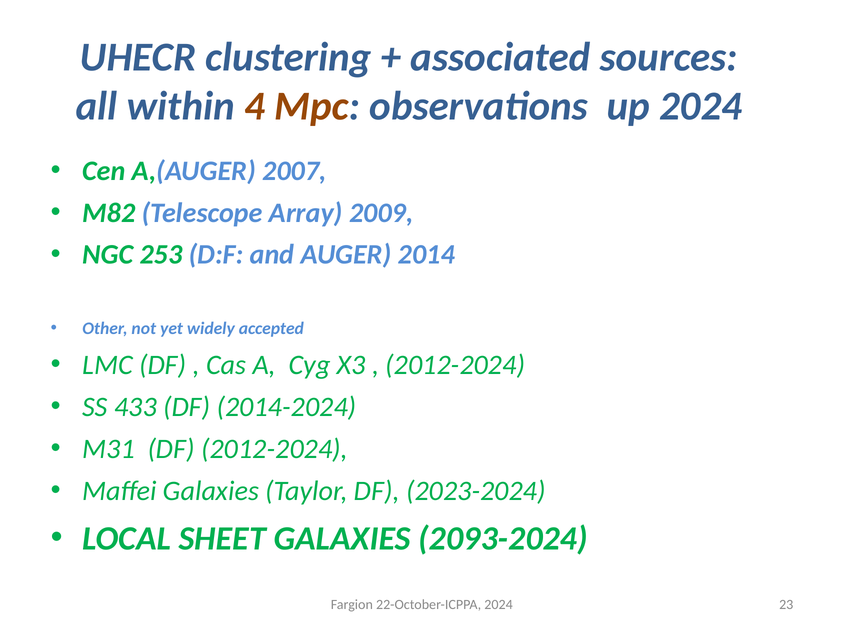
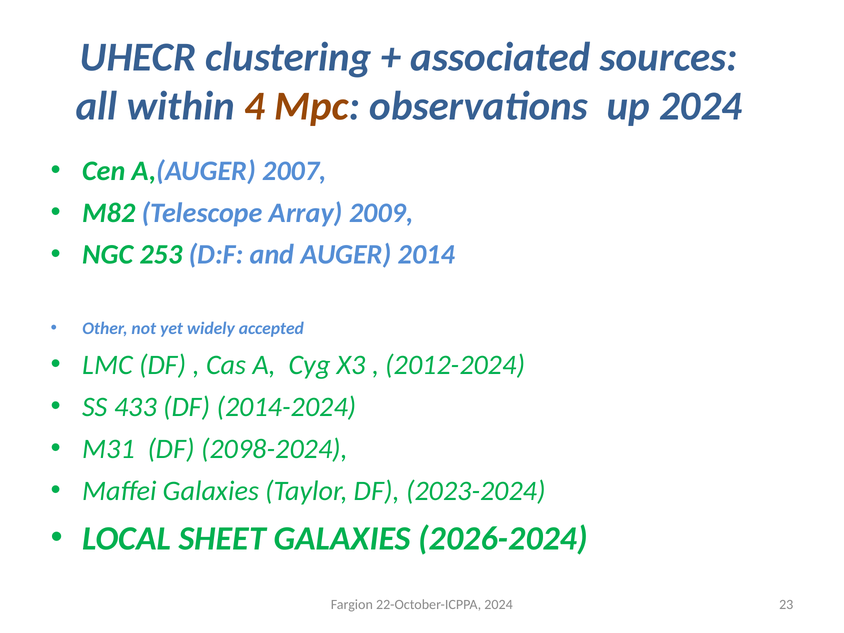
DF 2012-2024: 2012-2024 -> 2098-2024
2093-2024: 2093-2024 -> 2026-2024
